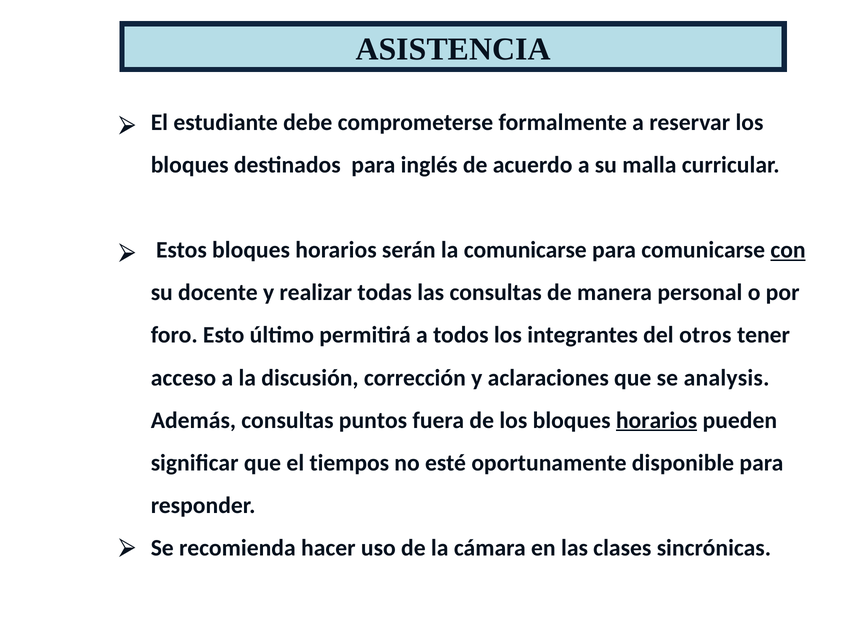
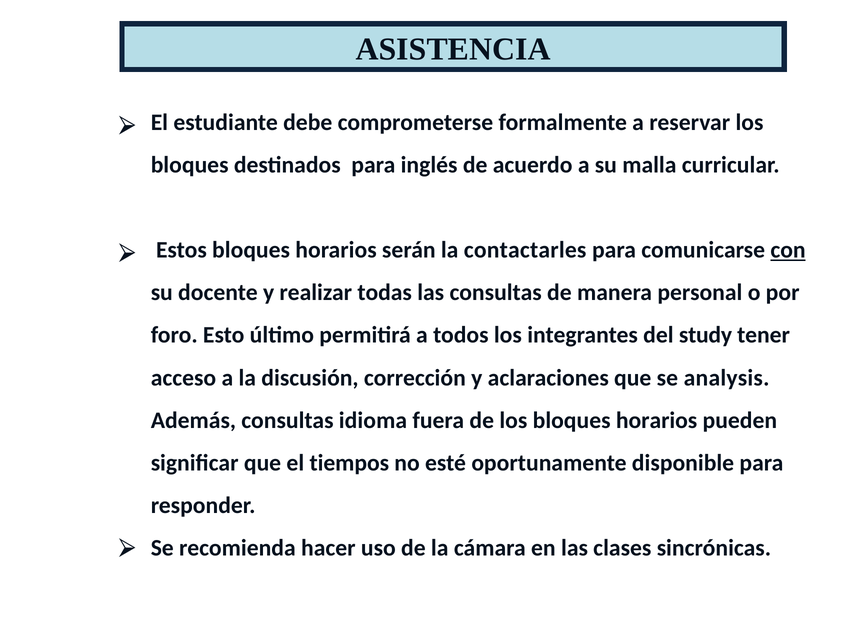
la comunicarse: comunicarse -> contactarles
otros: otros -> study
puntos: puntos -> idioma
horarios at (657, 420) underline: present -> none
